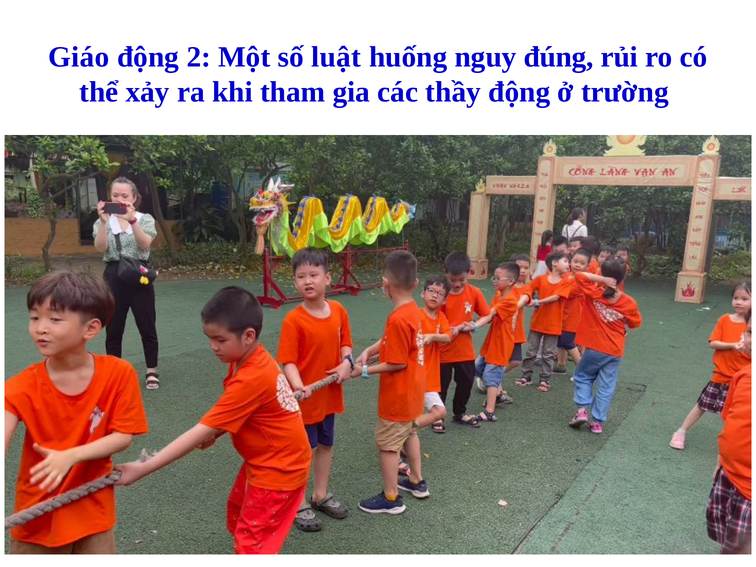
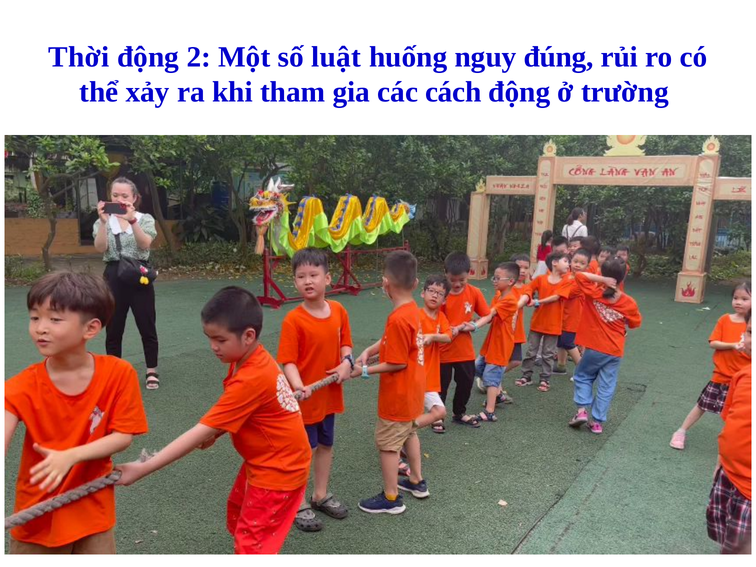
Giáo: Giáo -> Thời
thầy: thầy -> cách
